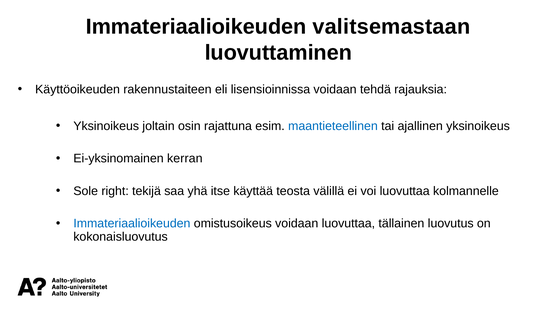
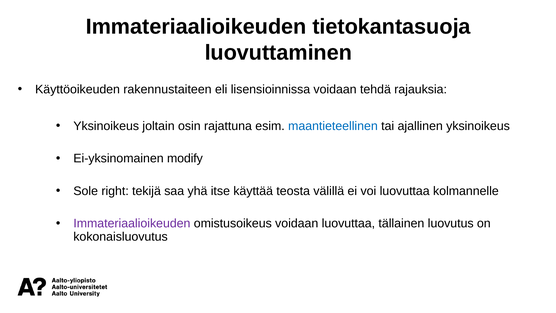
valitsemastaan: valitsemastaan -> tietokantasuoja
kerran: kerran -> modify
Immateriaalioikeuden at (132, 223) colour: blue -> purple
